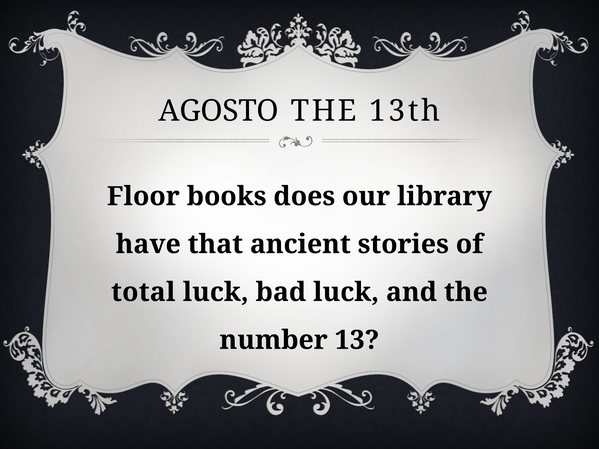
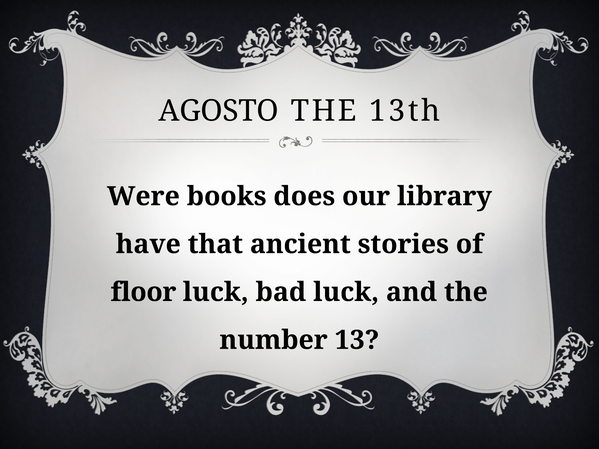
Floor: Floor -> Were
total: total -> floor
